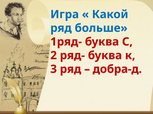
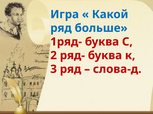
добра-д: добра-д -> слова-д
